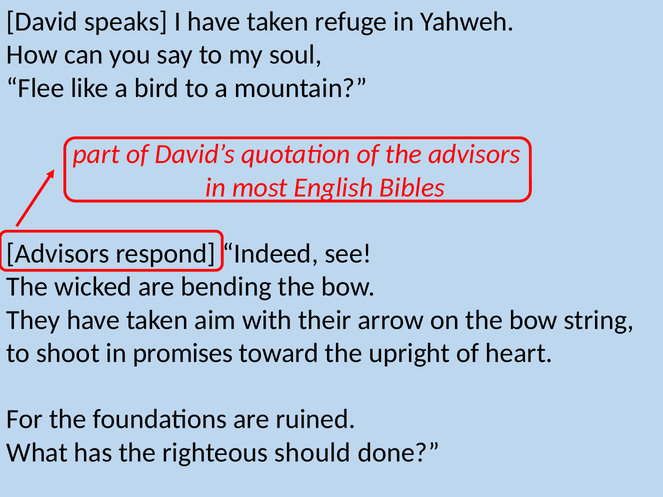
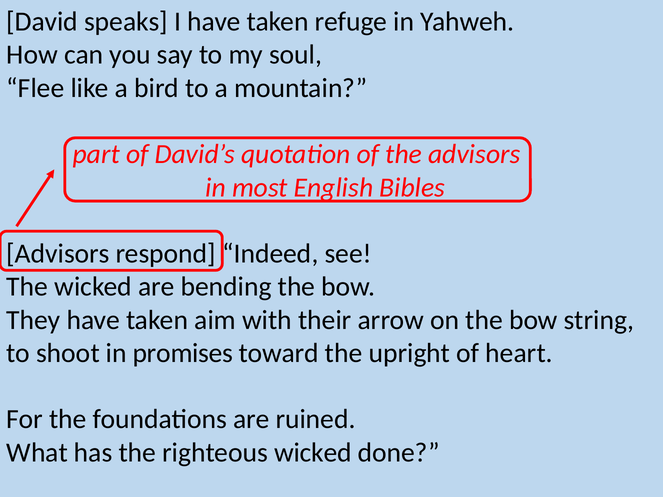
righteous should: should -> wicked
